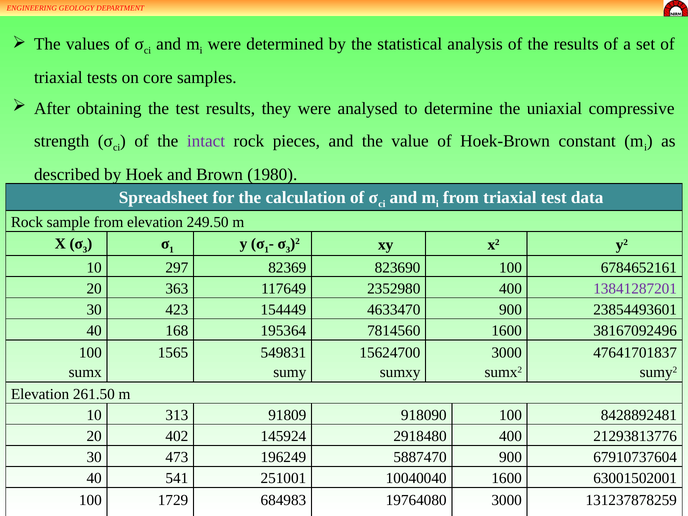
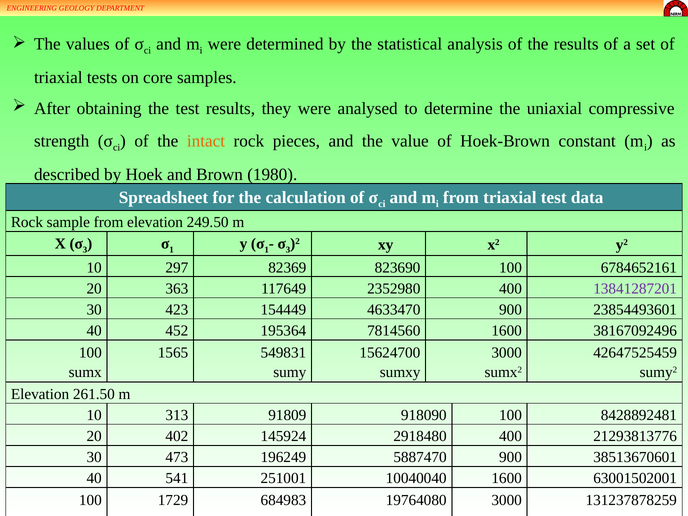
intact colour: purple -> orange
168: 168 -> 452
47641701837: 47641701837 -> 42647525459
67910737604: 67910737604 -> 38513670601
